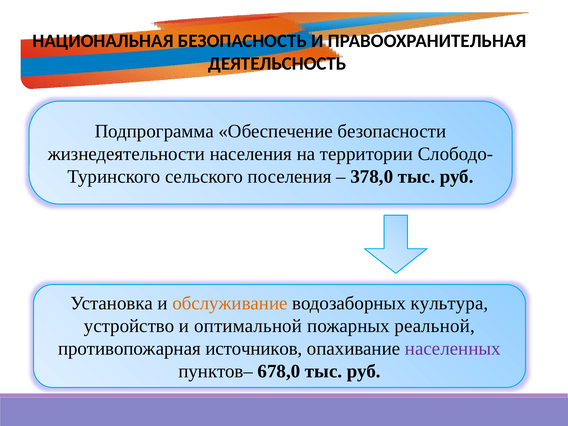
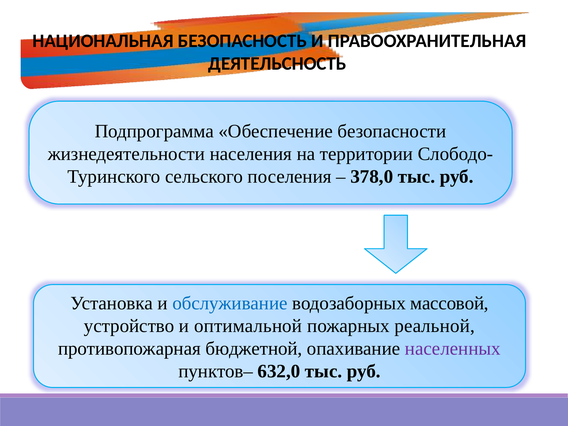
обслуживание colour: orange -> blue
культура: культура -> массовой
источников: источников -> бюджетной
678,0: 678,0 -> 632,0
